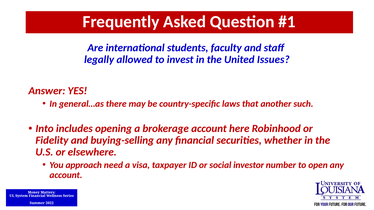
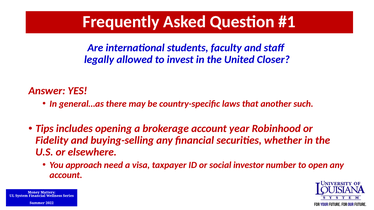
Issues: Issues -> Closer
Into: Into -> Tips
here: here -> year
